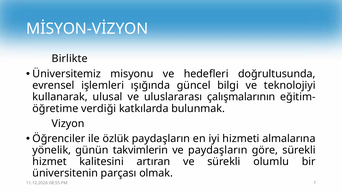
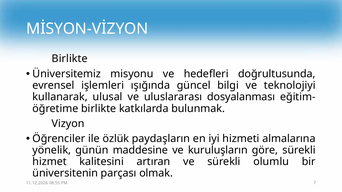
çalışmalarının: çalışmalarının -> dosyalanması
verdiği at (99, 109): verdiği -> birlikte
takvimlerin: takvimlerin -> maddesine
ve paydaşların: paydaşların -> kuruluşların
